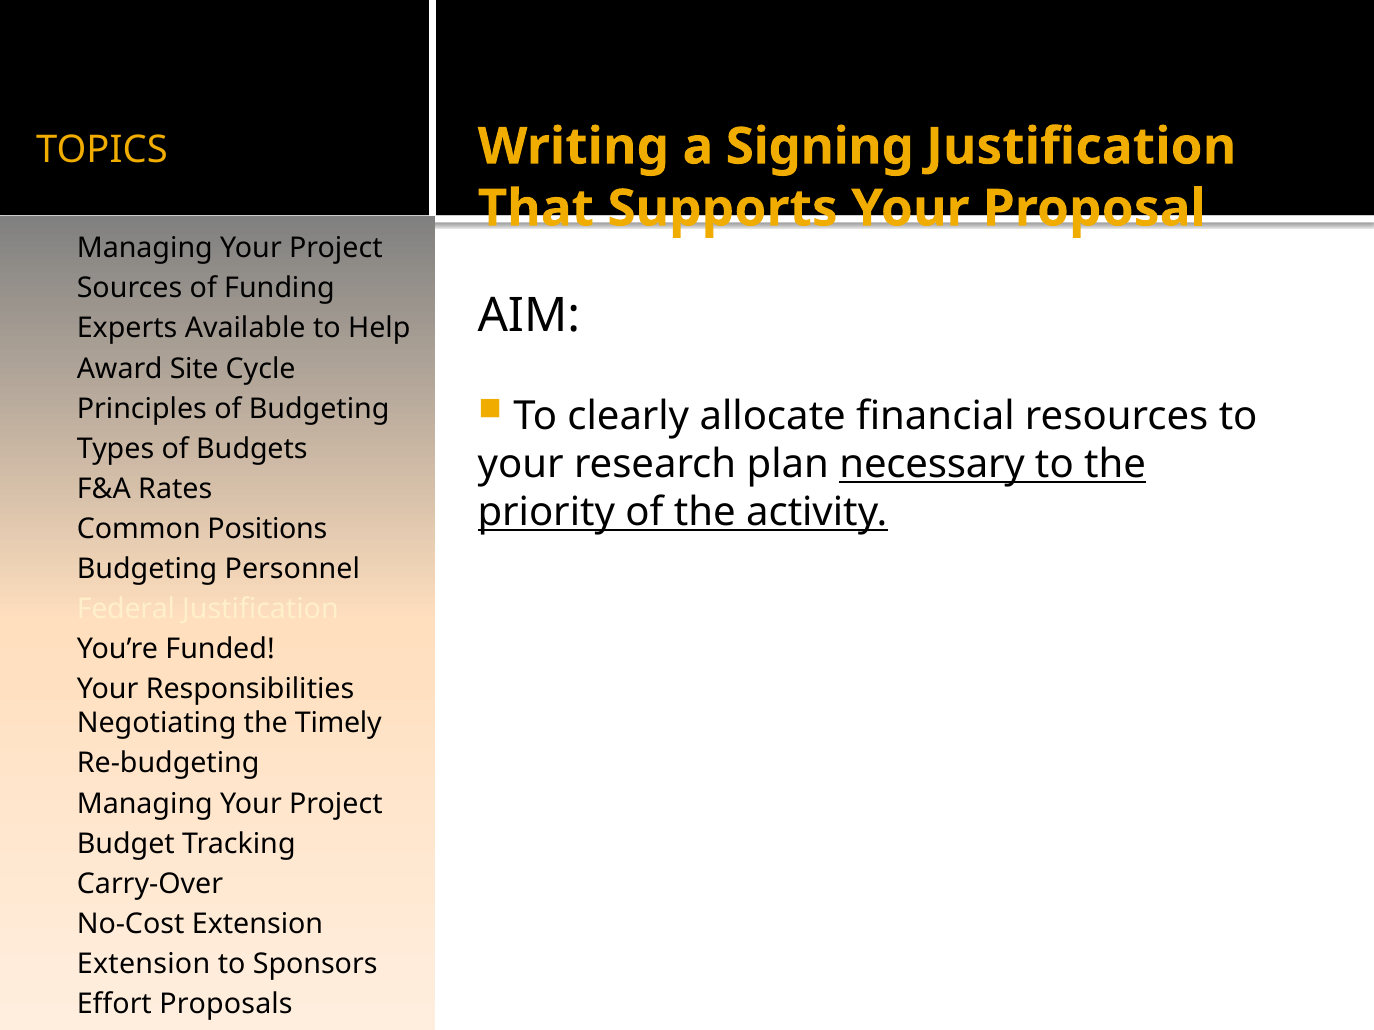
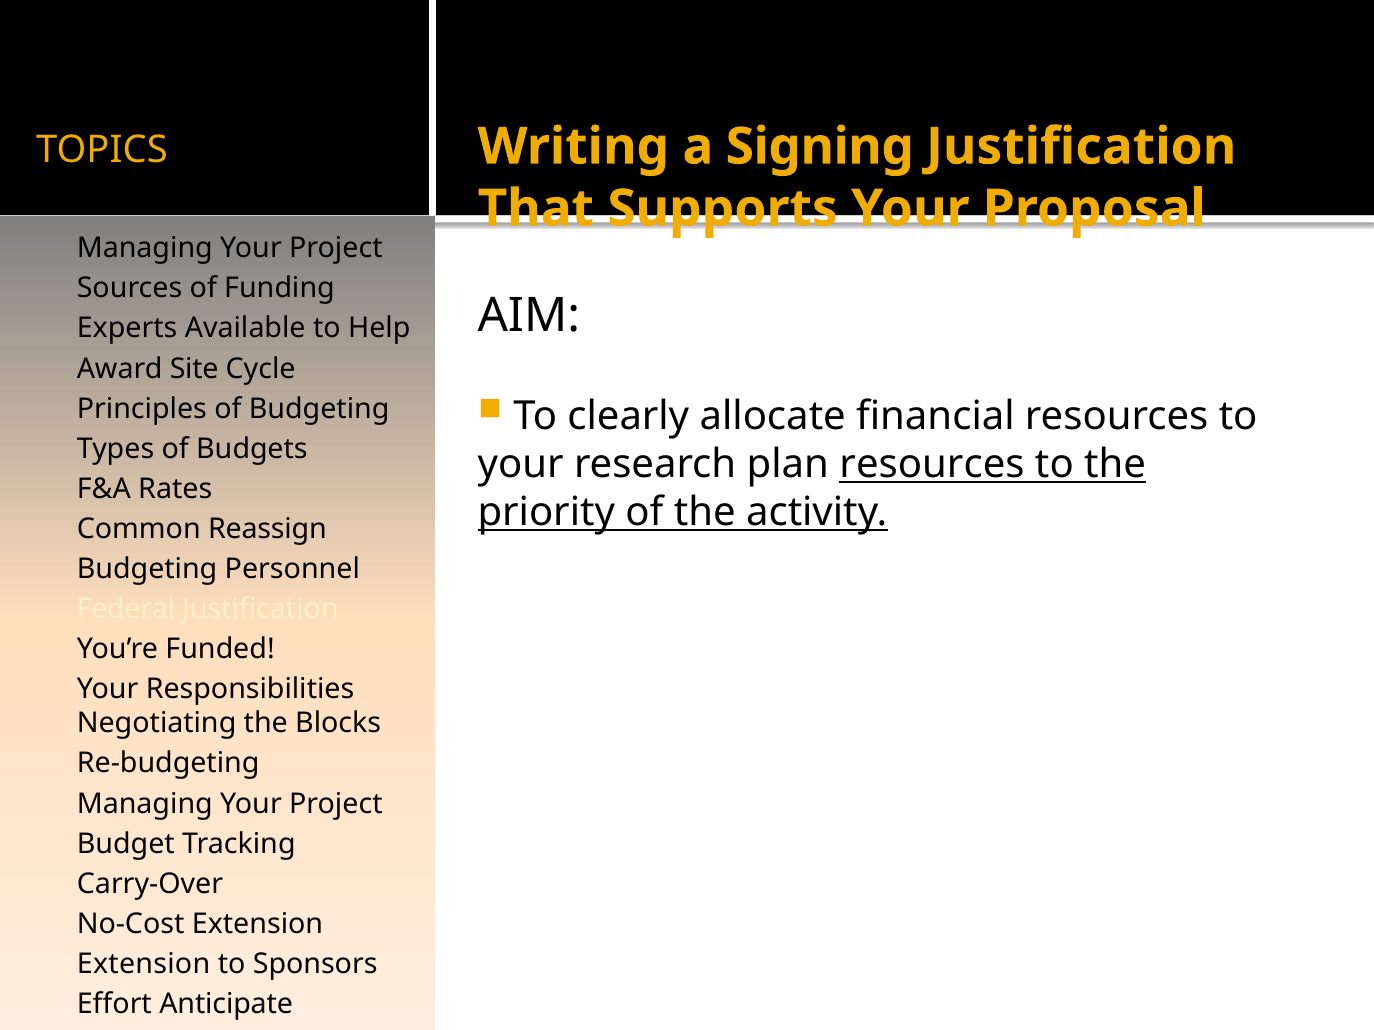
plan necessary: necessary -> resources
Positions: Positions -> Reassign
Timely: Timely -> Blocks
Proposals: Proposals -> Anticipate
